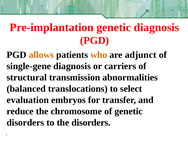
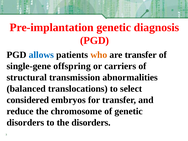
allows colour: orange -> blue
are adjunct: adjunct -> transfer
single-gene diagnosis: diagnosis -> offspring
evaluation: evaluation -> considered
